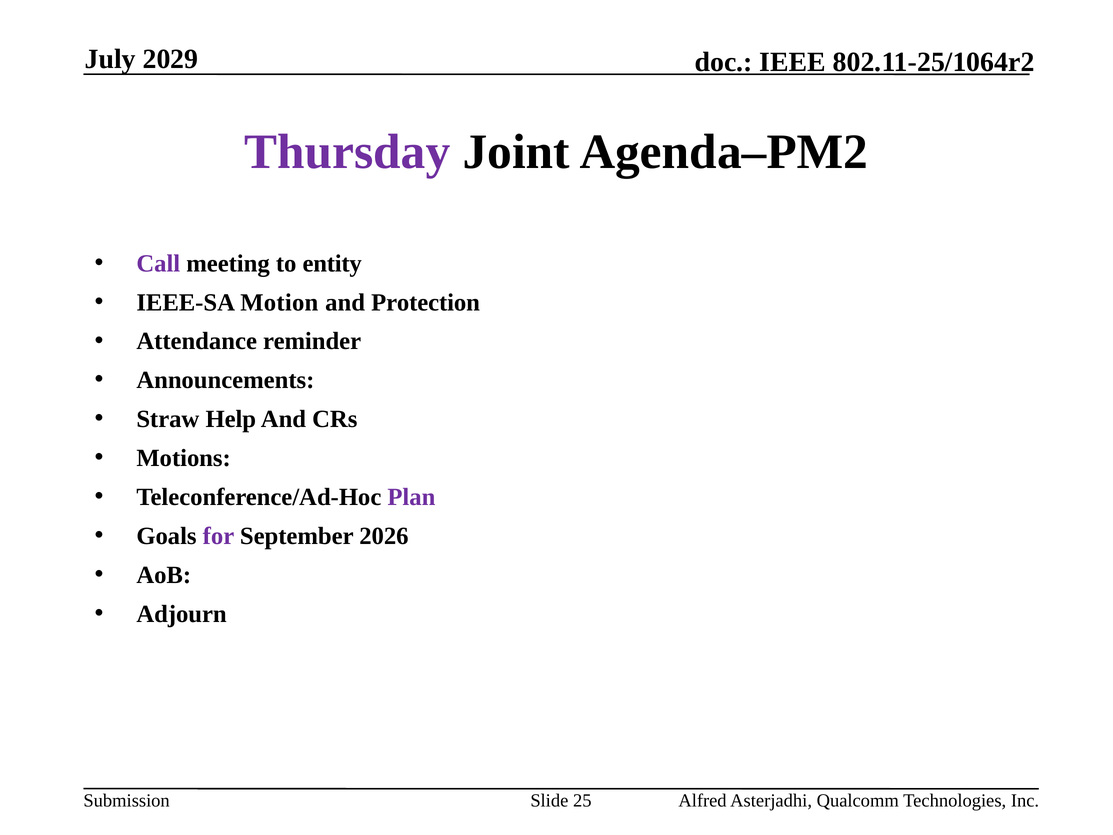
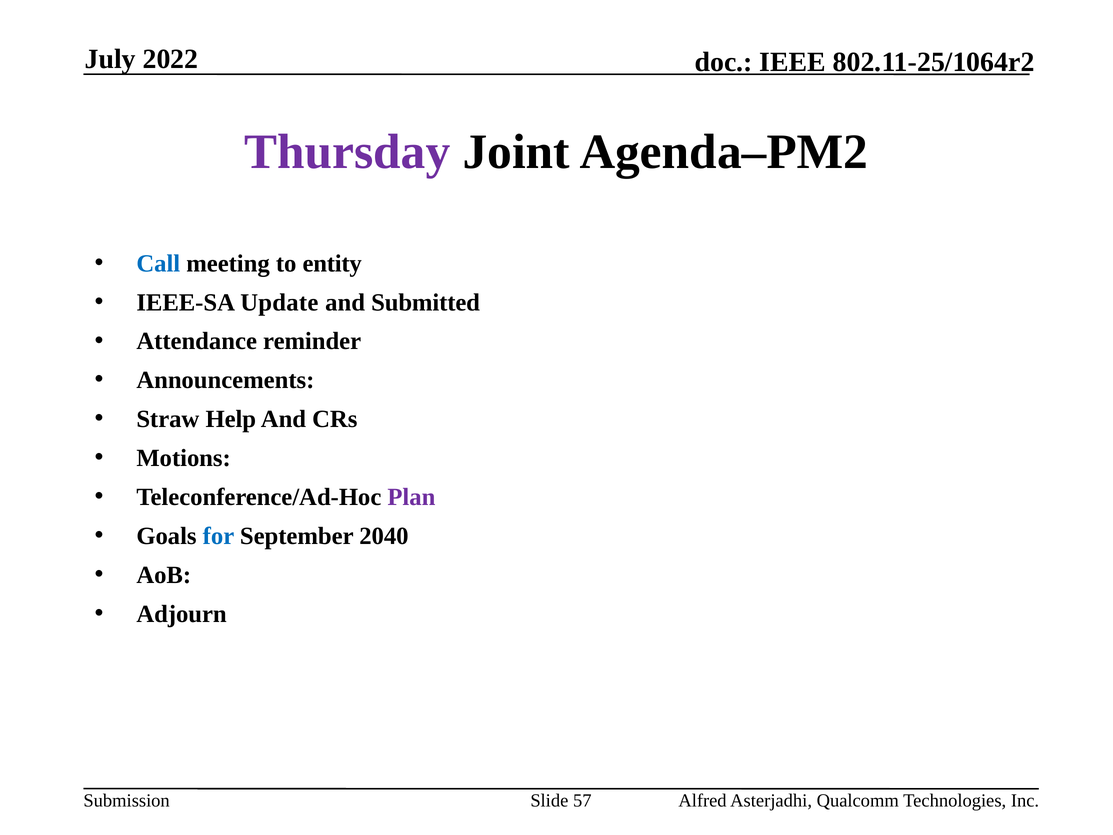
2029: 2029 -> 2022
Call colour: purple -> blue
Motion: Motion -> Update
Protection: Protection -> Submitted
for colour: purple -> blue
2026: 2026 -> 2040
25: 25 -> 57
